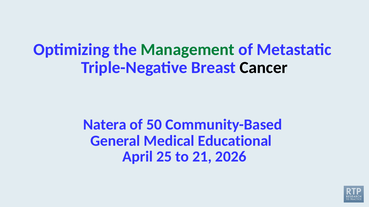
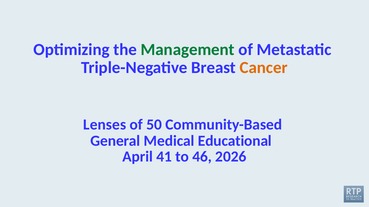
Cancer colour: black -> orange
Natera: Natera -> Lenses
25: 25 -> 41
21: 21 -> 46
